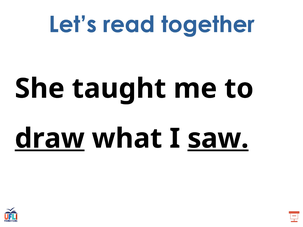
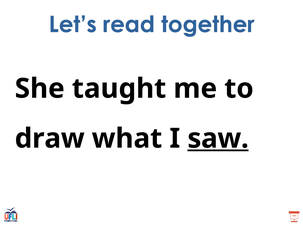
draw underline: present -> none
